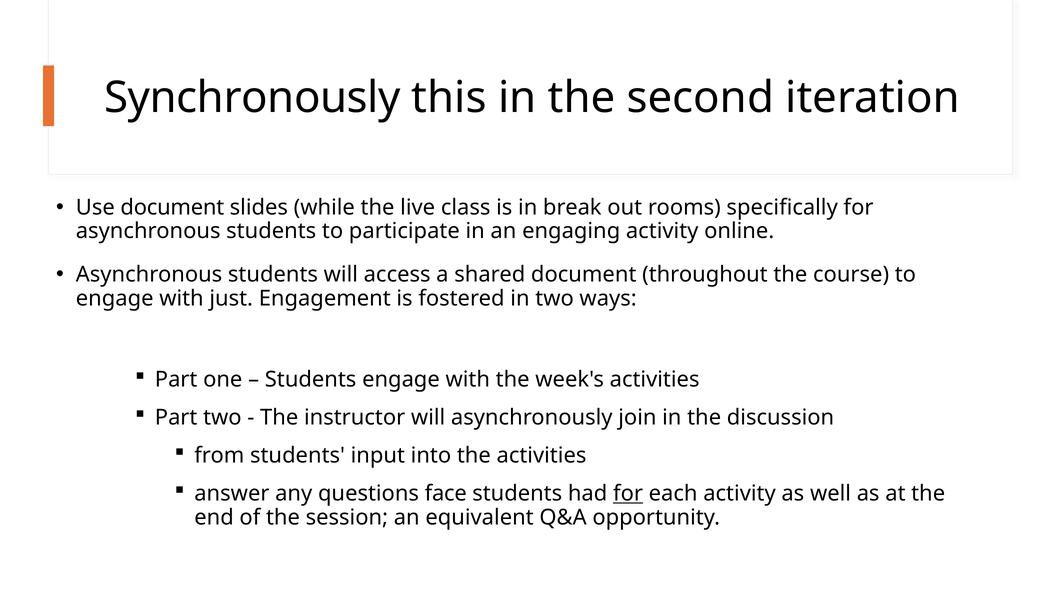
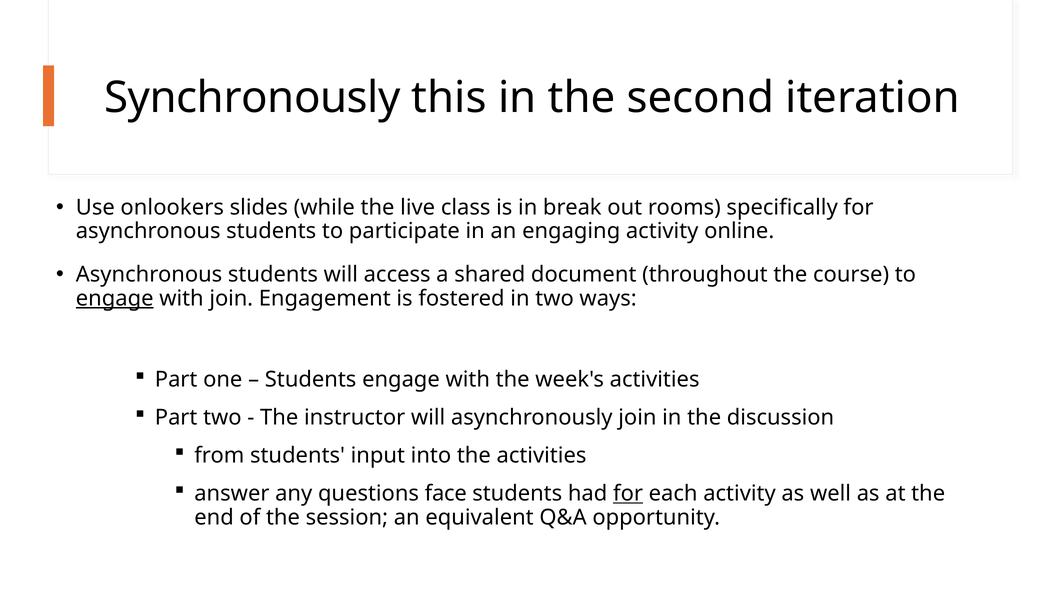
Use document: document -> onlookers
engage at (115, 299) underline: none -> present
with just: just -> join
